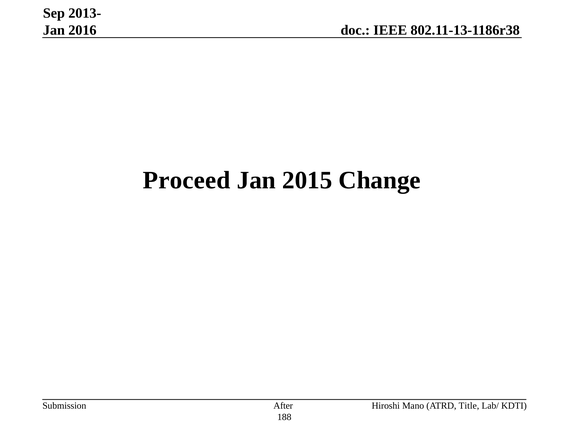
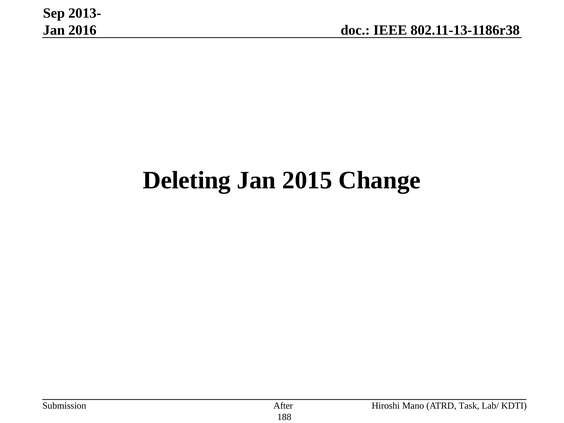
Proceed: Proceed -> Deleting
Title: Title -> Task
